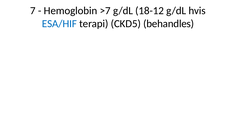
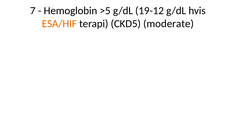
>7: >7 -> >5
18-12: 18-12 -> 19-12
ESA/HIF colour: blue -> orange
behandles: behandles -> moderate
